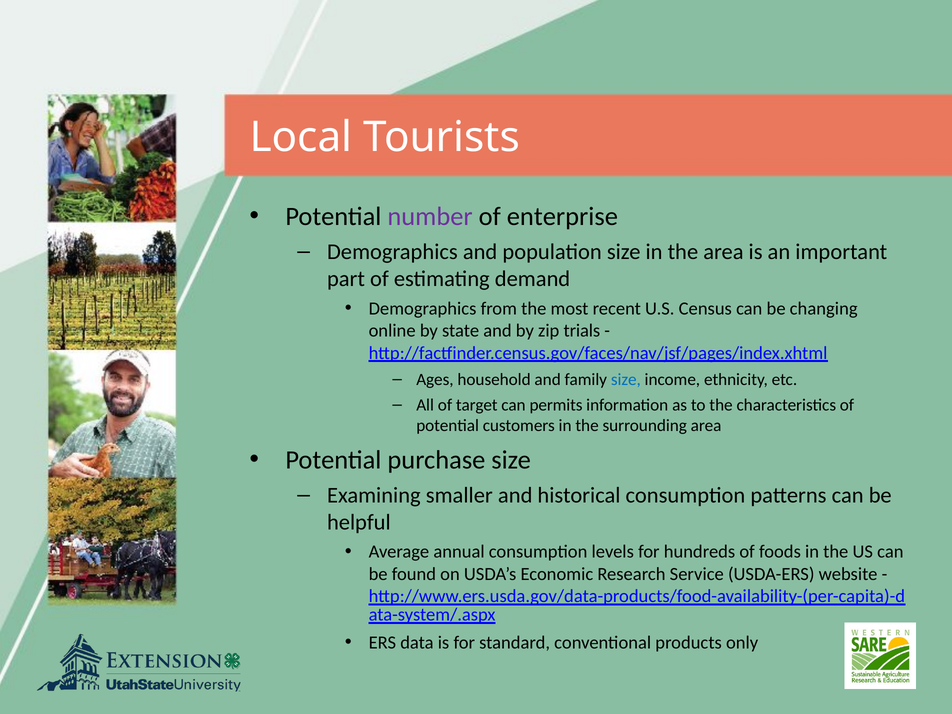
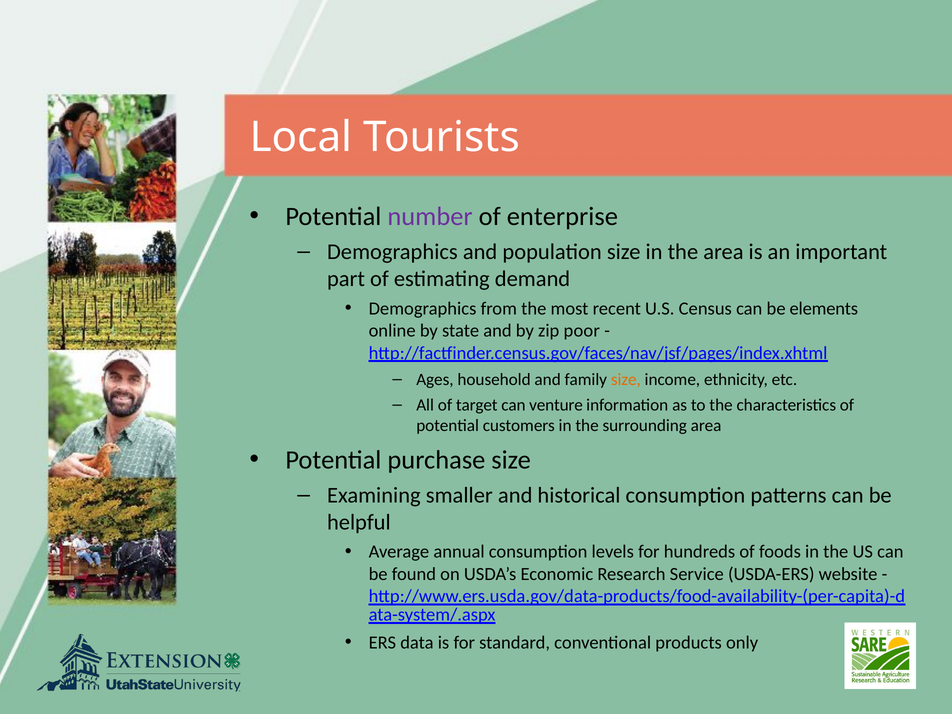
changing: changing -> elements
trials: trials -> poor
size at (626, 379) colour: blue -> orange
permits: permits -> venture
